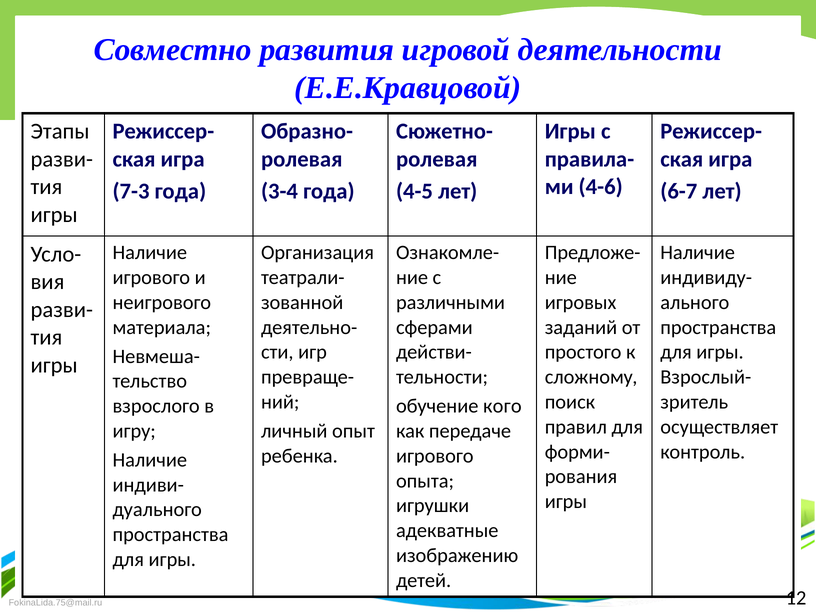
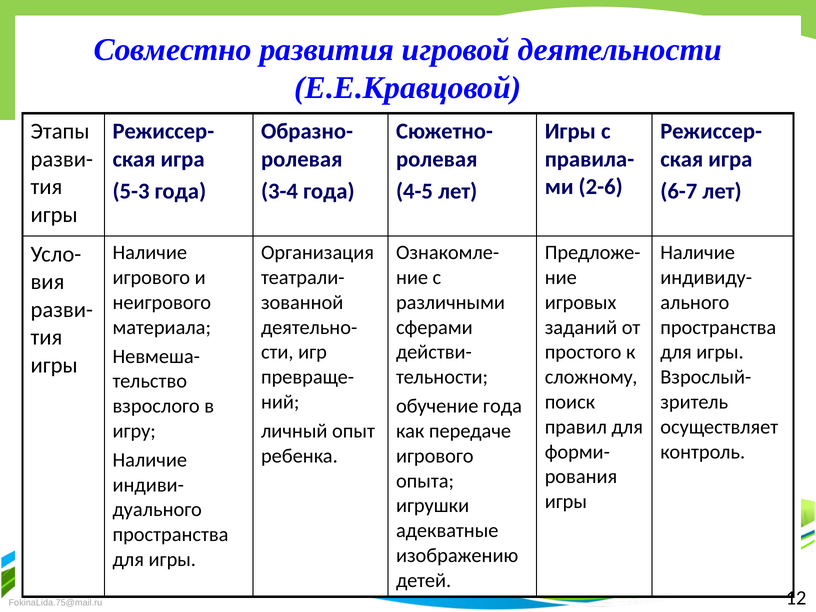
4-6: 4-6 -> 2-6
7-3: 7-3 -> 5-3
обучение кого: кого -> года
